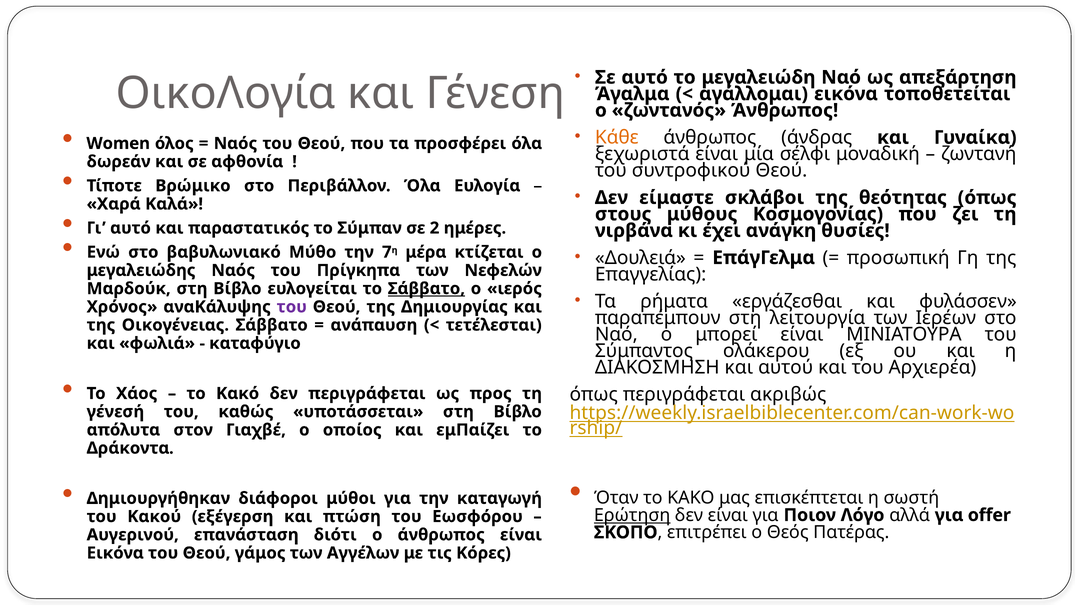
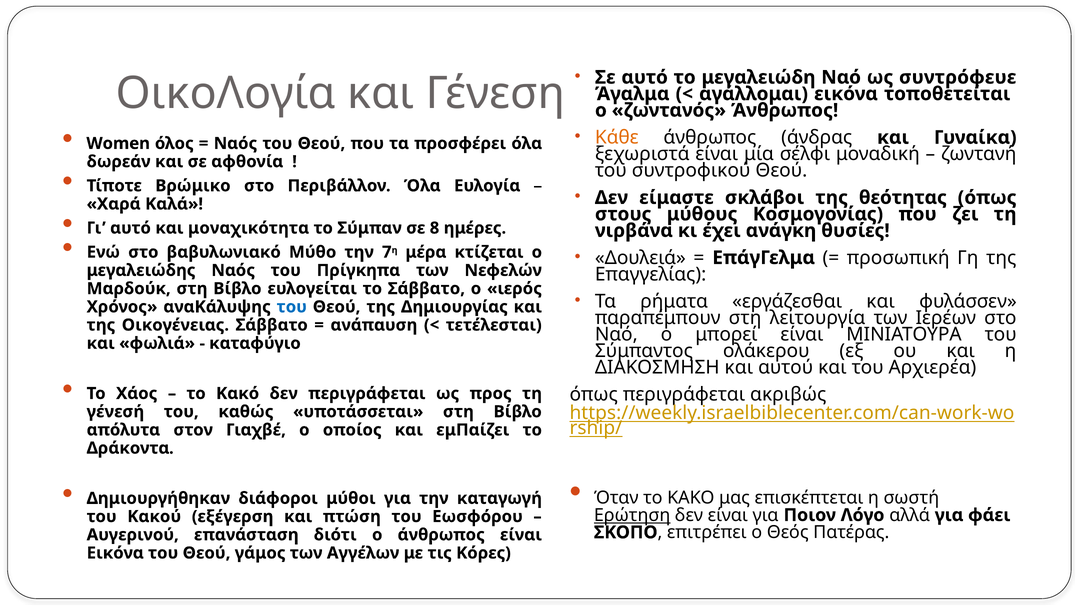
απεξάρτηση: απεξάρτηση -> συντρόφευε
παραστατικός: παραστατικός -> μοναχικότητα
2: 2 -> 8
Σάββατο at (426, 289) underline: present -> none
του at (292, 307) colour: purple -> blue
offer: offer -> φάει
